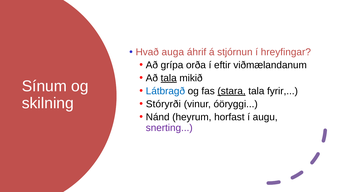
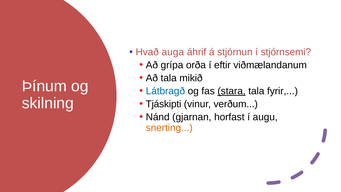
hreyfingar: hreyfingar -> stjórnsemi
tala at (169, 78) underline: present -> none
Sínum: Sínum -> Þínum
Stóryrði: Stóryrði -> Tjáskipti
óöryggi: óöryggi -> verðum
heyrum: heyrum -> gjarnan
snerting colour: purple -> orange
